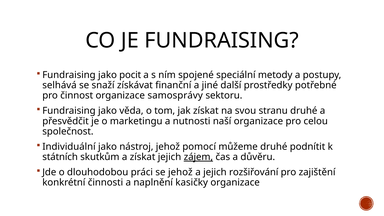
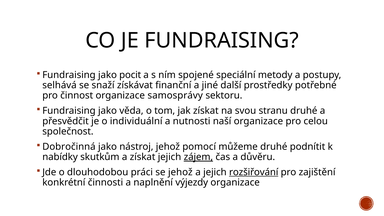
marketingu: marketingu -> individuální
Individuální: Individuální -> Dobročinná
státních: státních -> nabídky
rozšiřování underline: none -> present
kasičky: kasičky -> výjezdy
